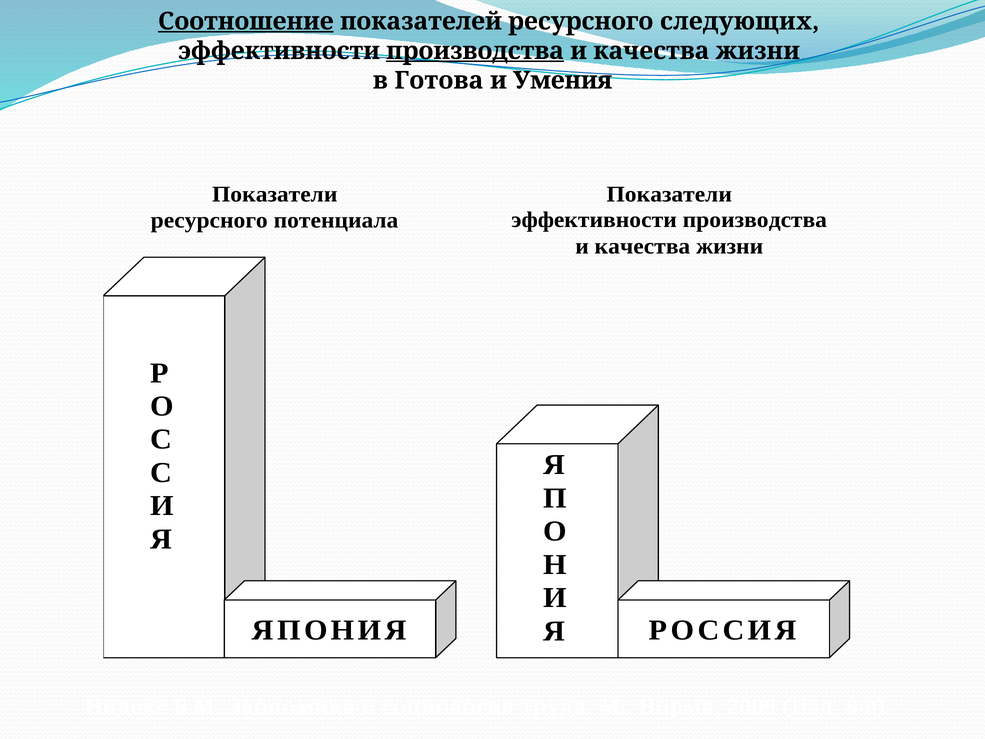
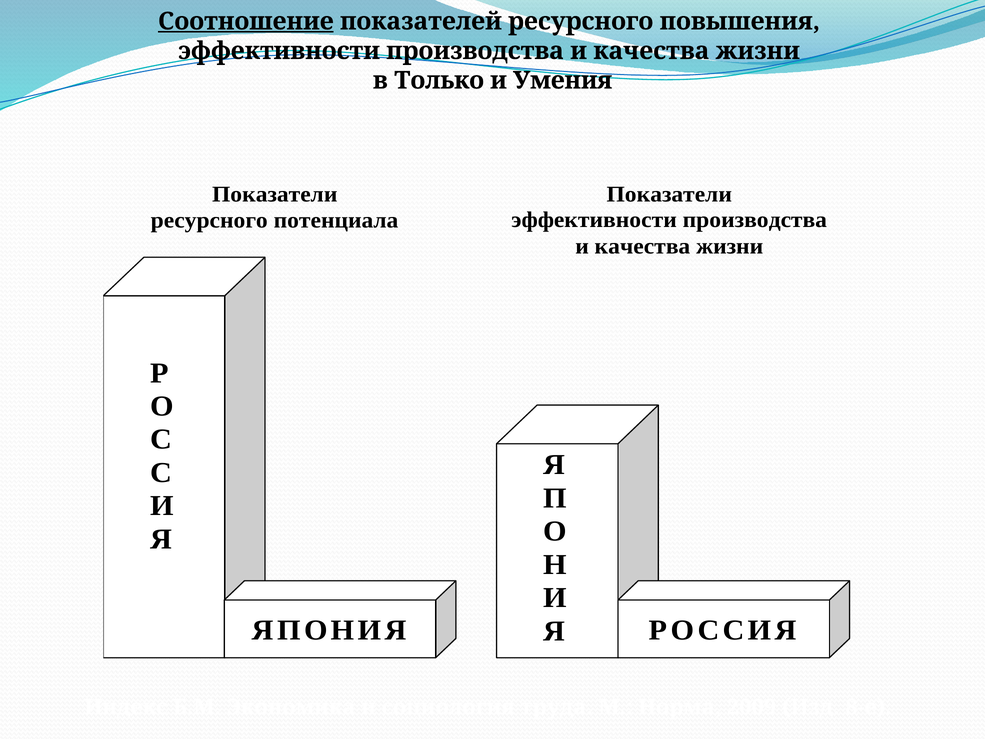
следующих: следующих -> повышения
производства at (475, 51) underline: present -> none
Готова: Готова -> Только
